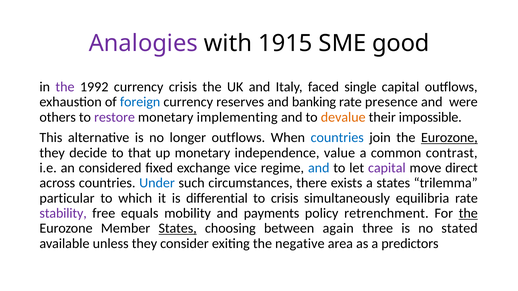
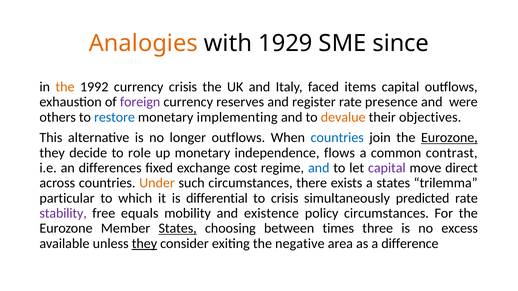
Analogies colour: purple -> orange
1915: 1915 -> 1929
good: good -> since
the at (65, 87) colour: purple -> orange
single: single -> items
foreign colour: blue -> purple
banking: banking -> register
restore colour: purple -> blue
impossible: impossible -> objectives
that: that -> role
value: value -> flows
considered: considered -> differences
vice: vice -> cost
Under colour: blue -> orange
equilibria: equilibria -> predicted
payments: payments -> existence
policy retrenchment: retrenchment -> circumstances
the at (468, 214) underline: present -> none
again: again -> times
stated: stated -> excess
they at (144, 244) underline: none -> present
predictors: predictors -> difference
